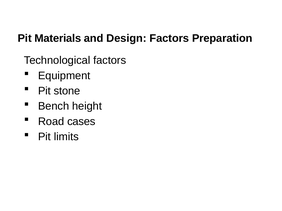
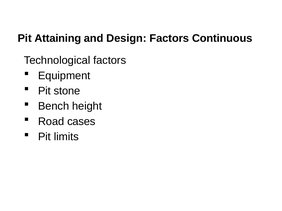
Materials: Materials -> Attaining
Preparation: Preparation -> Continuous
